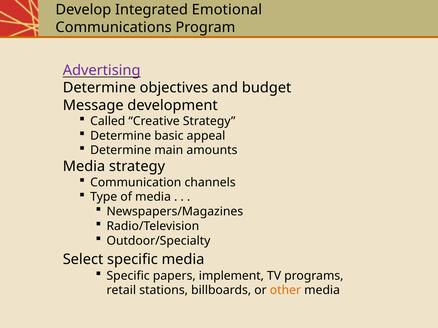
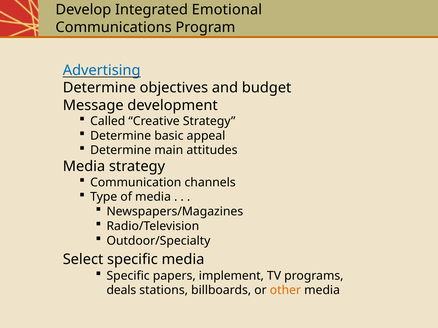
Advertising colour: purple -> blue
amounts: amounts -> attitudes
retail: retail -> deals
